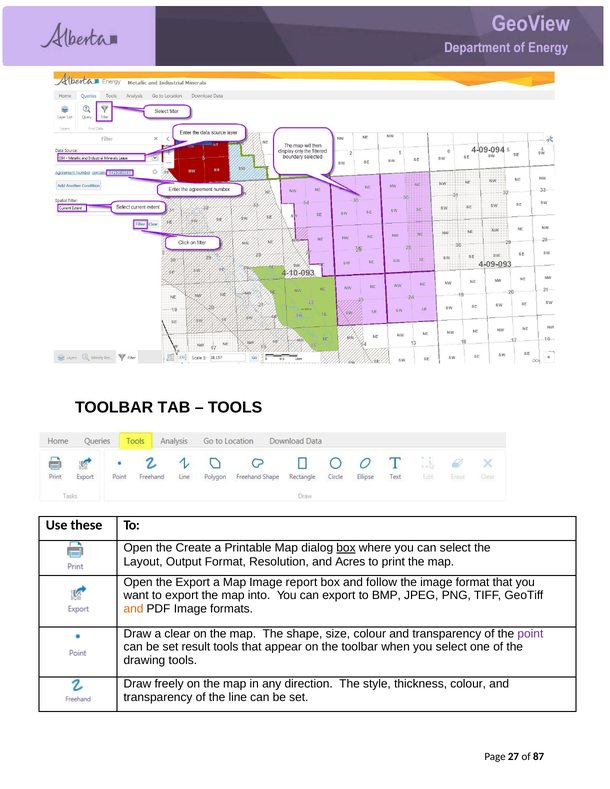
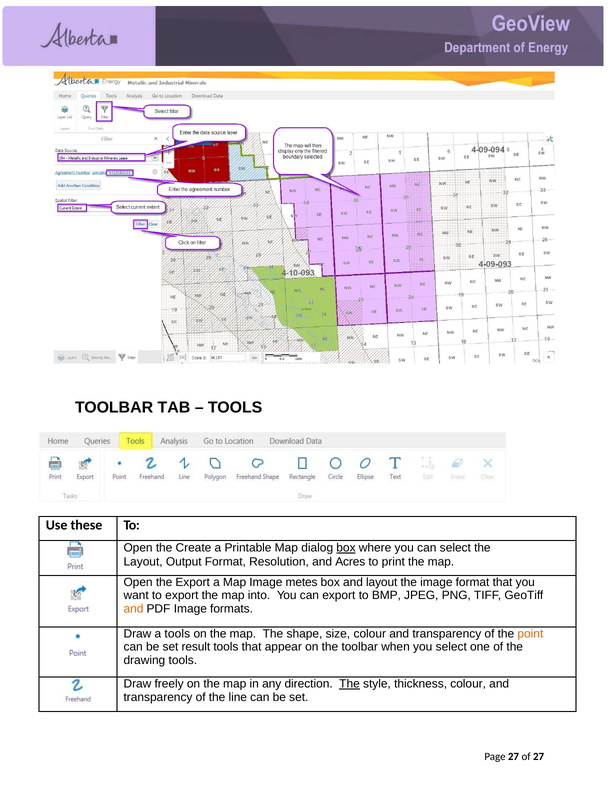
report: report -> metes
and follow: follow -> layout
a clear: clear -> tools
point colour: purple -> orange
The at (350, 684) underline: none -> present
of 87: 87 -> 27
